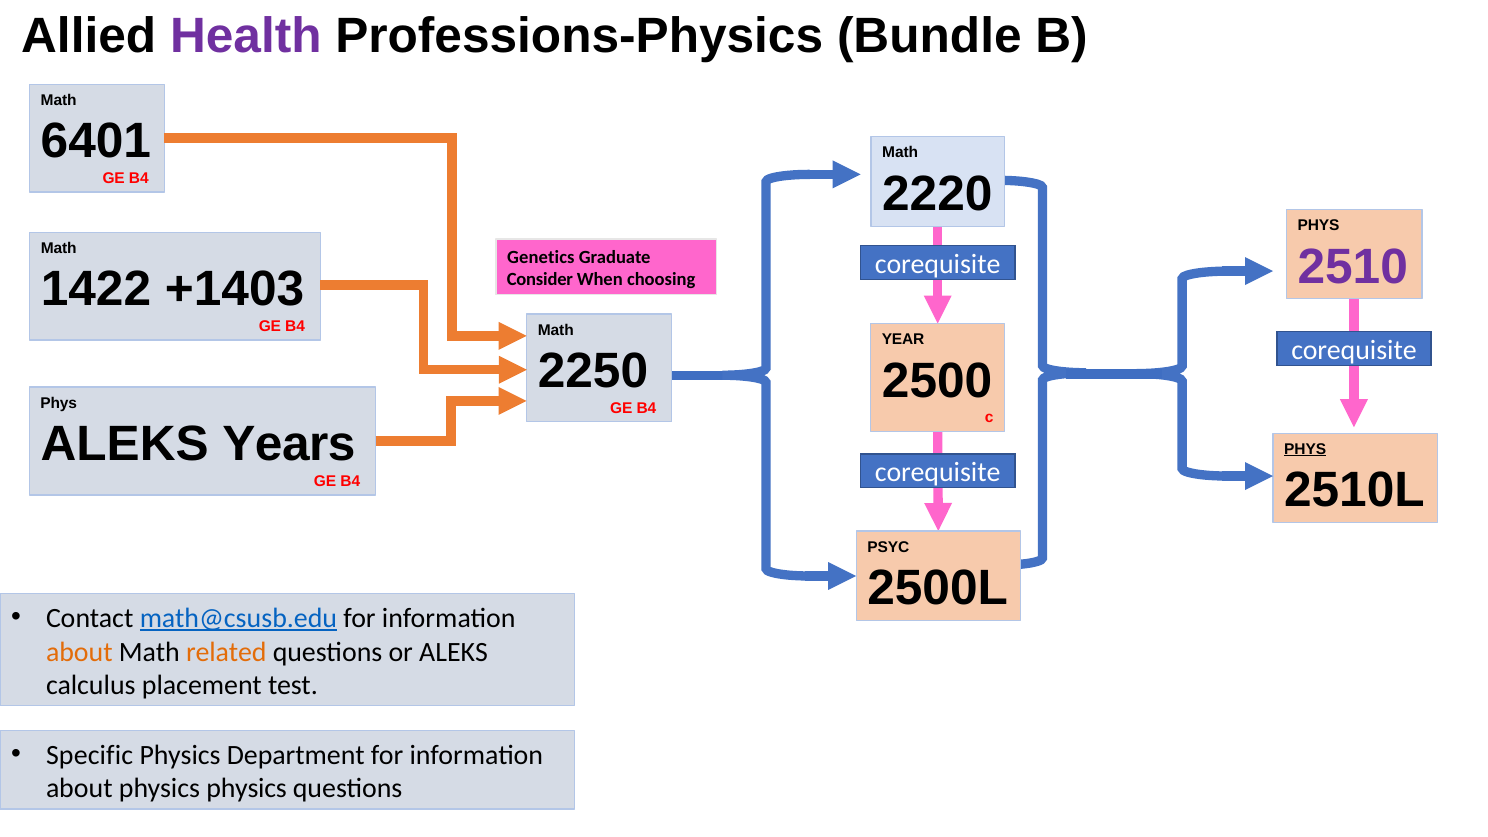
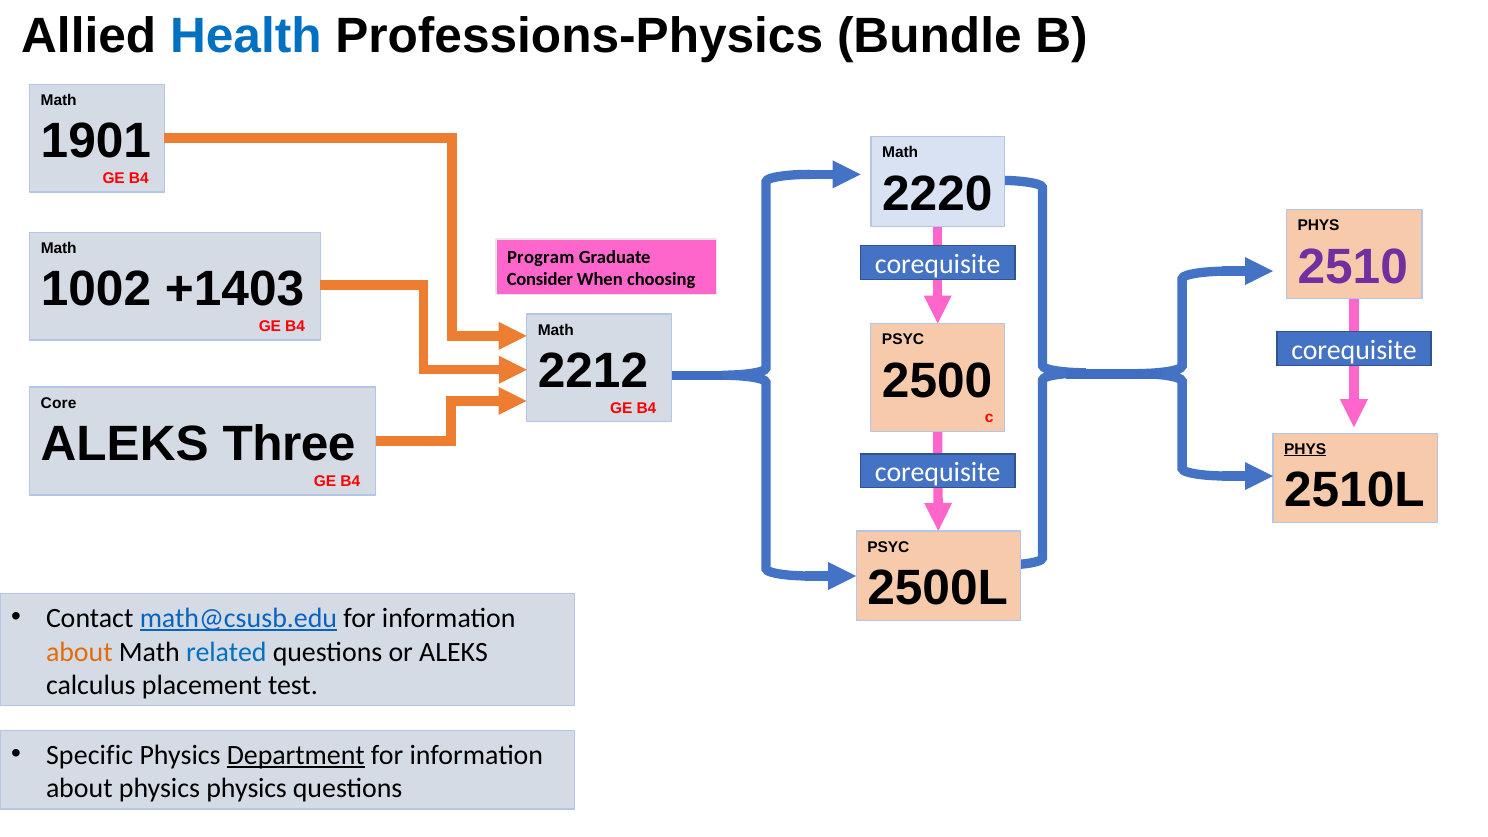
Health colour: purple -> blue
6401: 6401 -> 1901
Genetics: Genetics -> Program
1422: 1422 -> 1002
YEAR at (903, 339): YEAR -> PSYC
2250: 2250 -> 2212
Phys at (59, 403): Phys -> Core
Years: Years -> Three
related colour: orange -> blue
Department underline: none -> present
